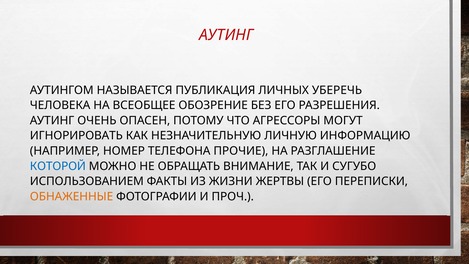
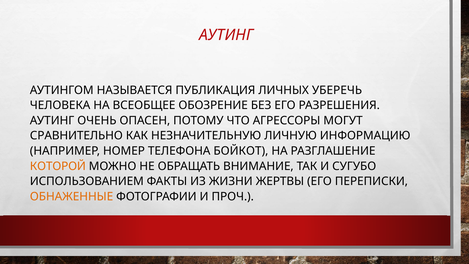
ИГНОРИРОВАТЬ: ИГНОРИРОВАТЬ -> СРАВНИТЕЛЬНО
ПРОЧИЕ: ПРОЧИЕ -> БОЙКОТ
КОТОРОЙ colour: blue -> orange
